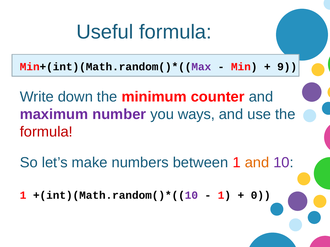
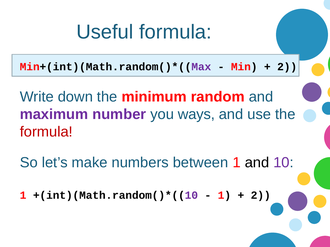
9 at (287, 67): 9 -> 2
counter: counter -> random
and at (257, 163) colour: orange -> black
0 at (261, 196): 0 -> 2
